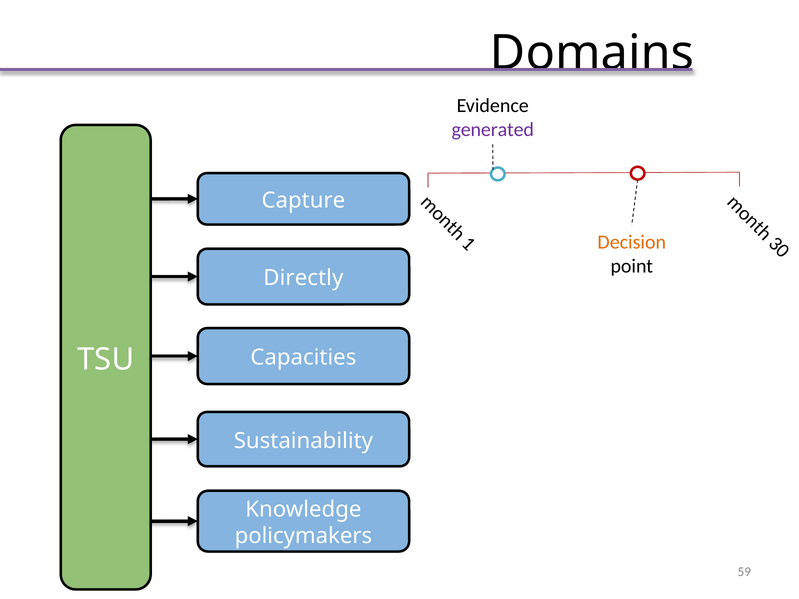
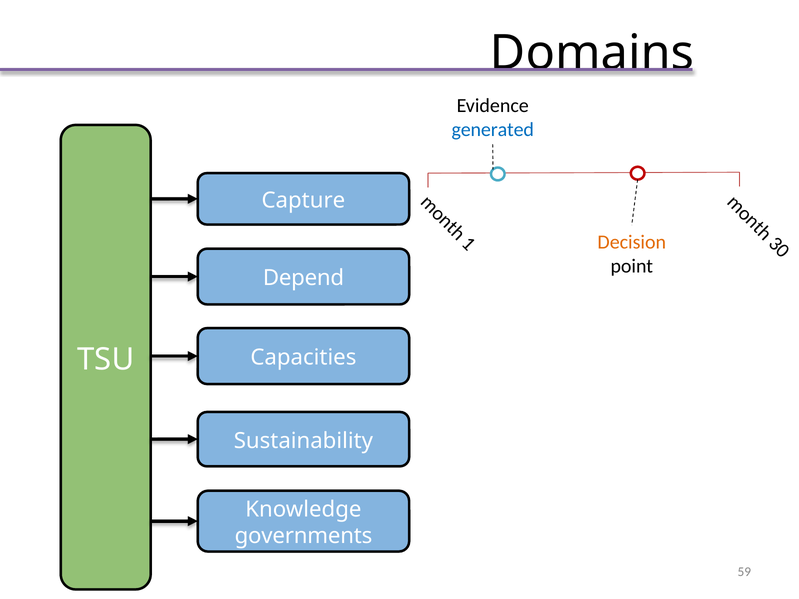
generated colour: purple -> blue
Directly: Directly -> Depend
policymakers: policymakers -> governments
